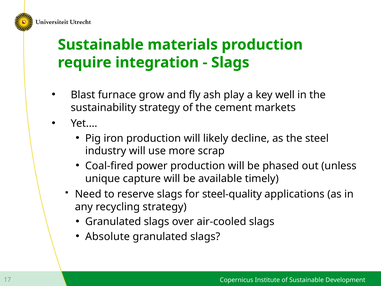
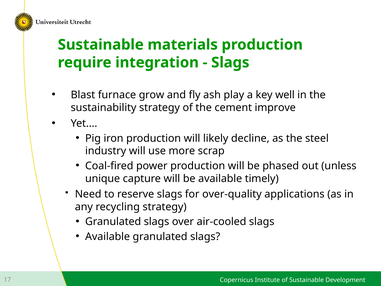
markets: markets -> improve
steel-quality: steel-quality -> over-quality
Absolute at (108, 236): Absolute -> Available
